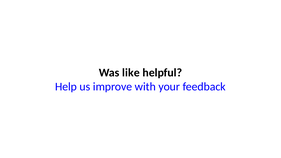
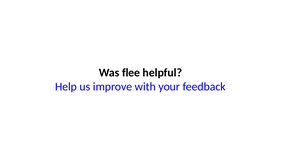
like: like -> flee
